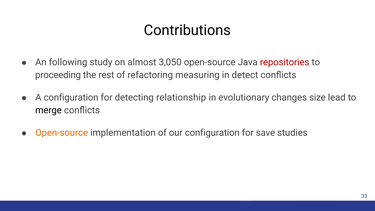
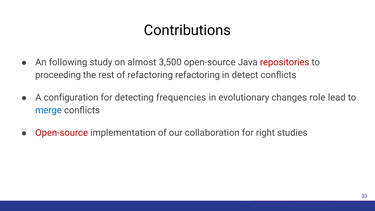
3,050: 3,050 -> 3,500
refactoring measuring: measuring -> refactoring
relationship: relationship -> frequencies
size: size -> role
merge colour: black -> blue
Open-source at (62, 133) colour: orange -> red
our configuration: configuration -> collaboration
save: save -> right
